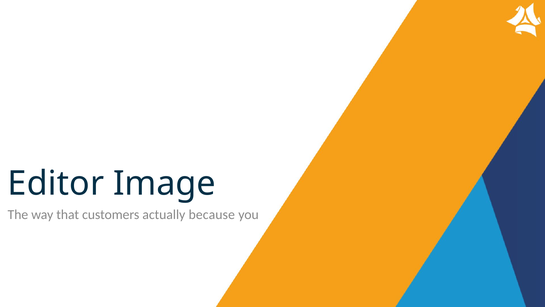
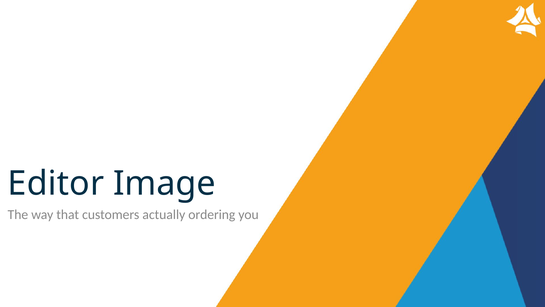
because: because -> ordering
